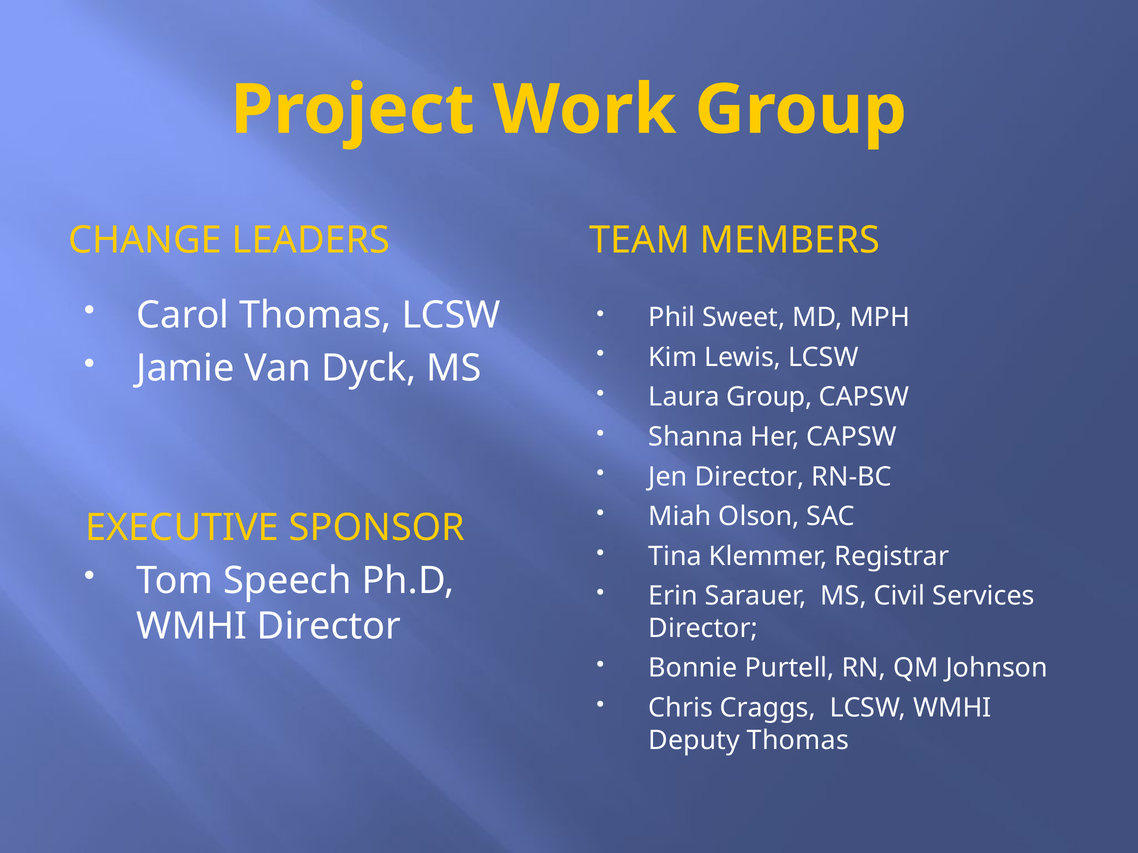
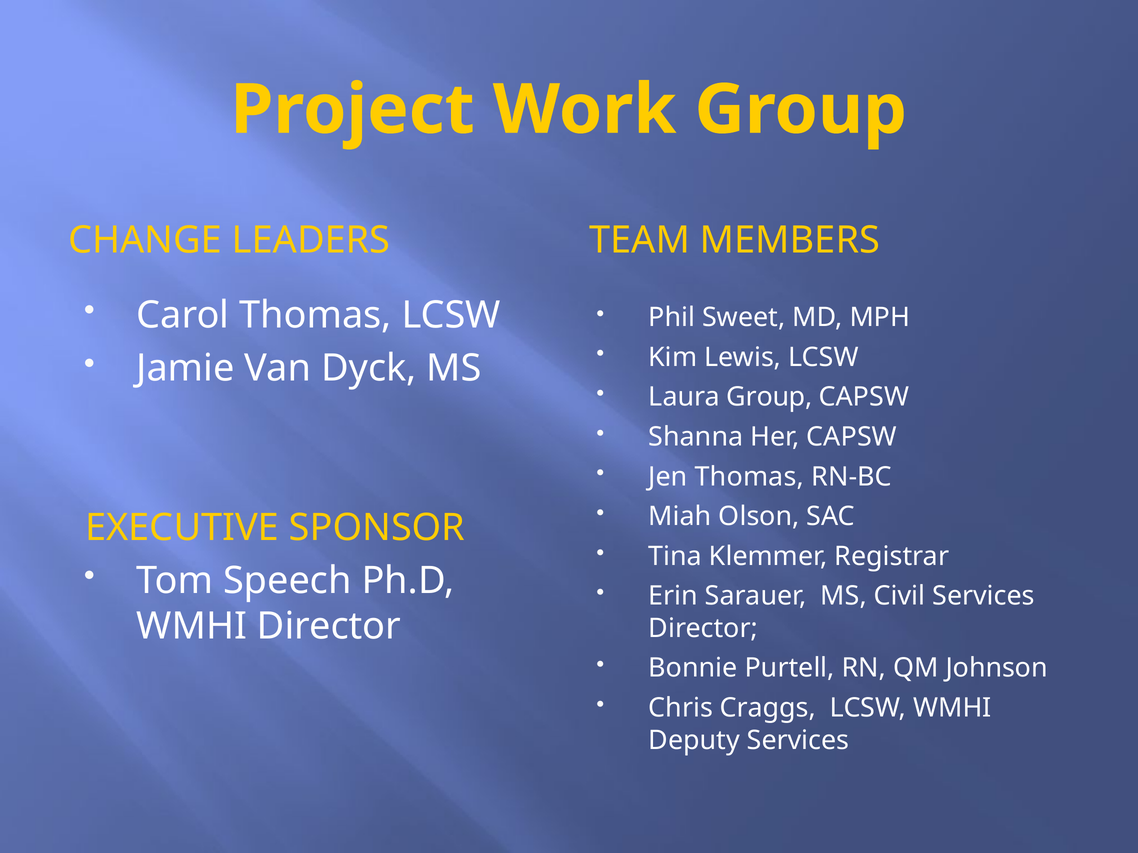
Jen Director: Director -> Thomas
Deputy Thomas: Thomas -> Services
